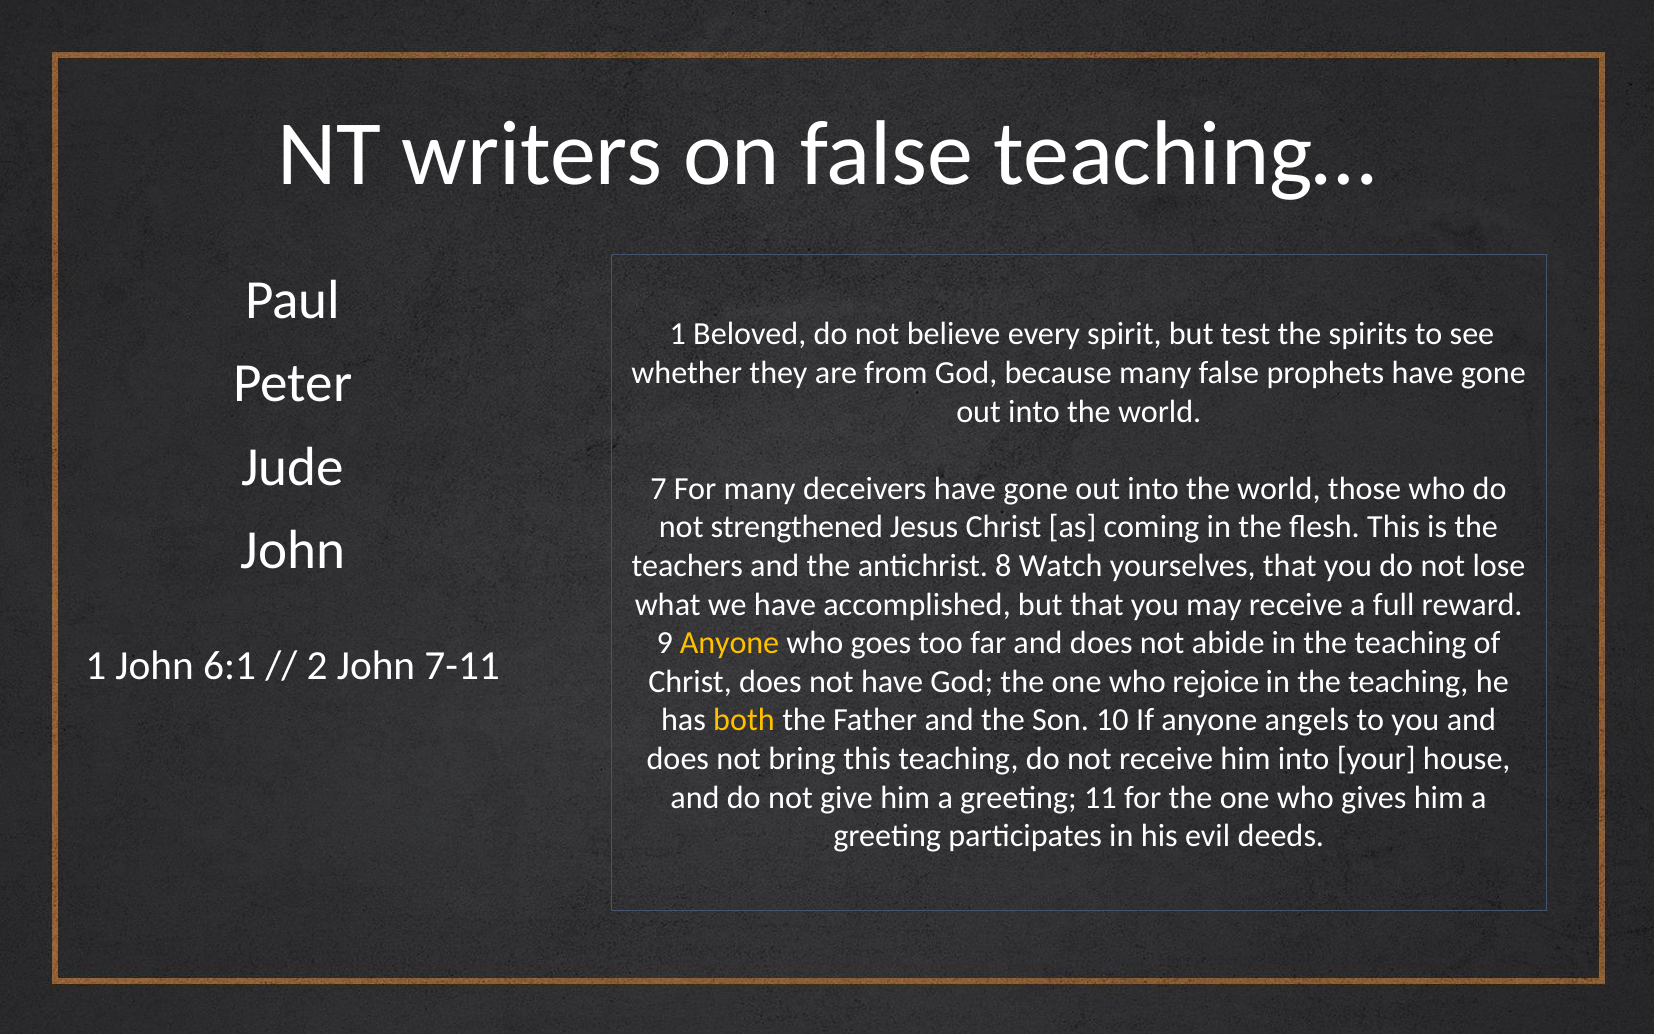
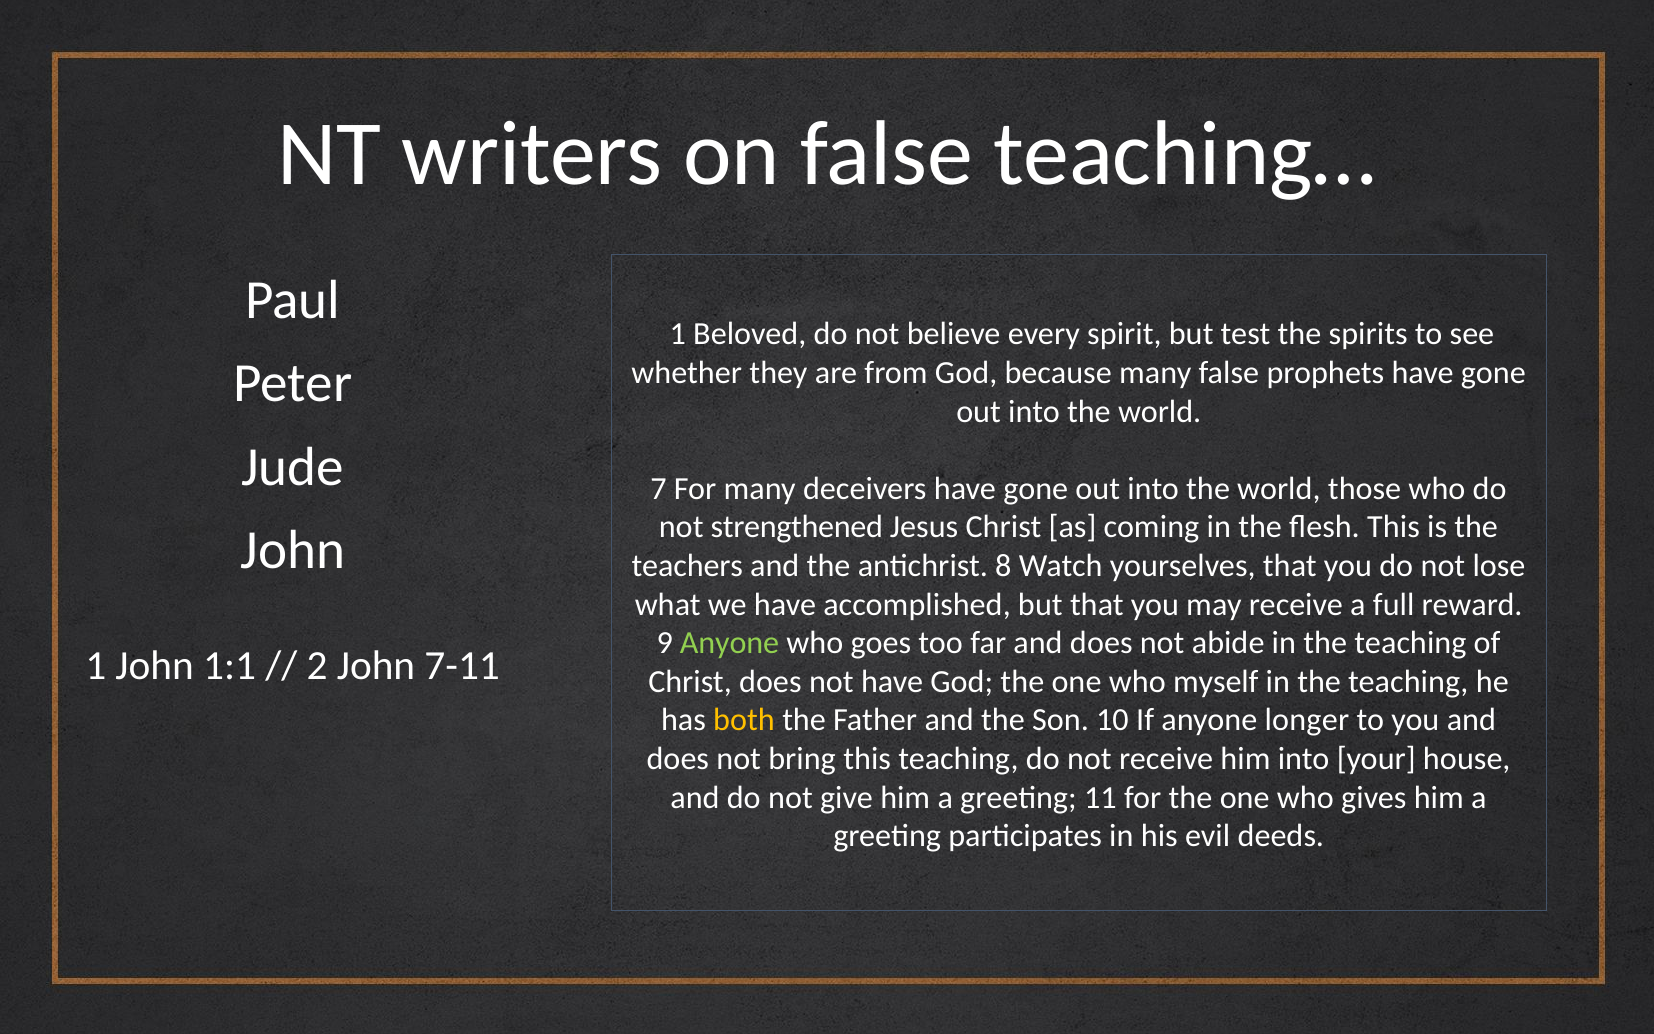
Anyone at (730, 643) colour: yellow -> light green
6:1: 6:1 -> 1:1
rejoice: rejoice -> myself
angels: angels -> longer
